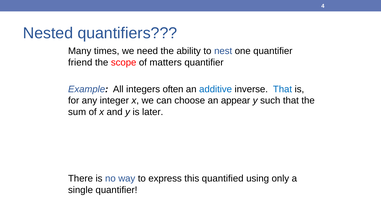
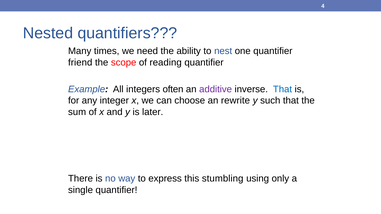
matters: matters -> reading
additive colour: blue -> purple
appear: appear -> rewrite
quantified: quantified -> stumbling
